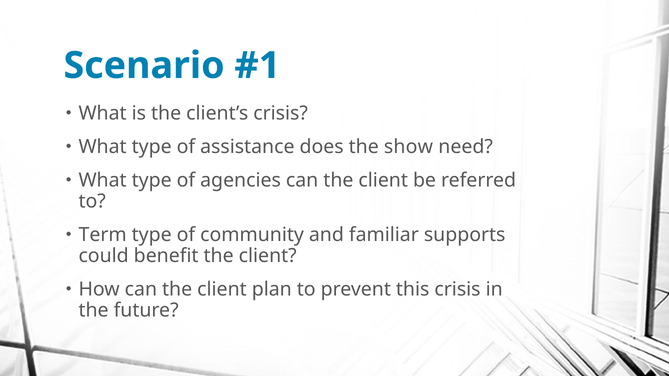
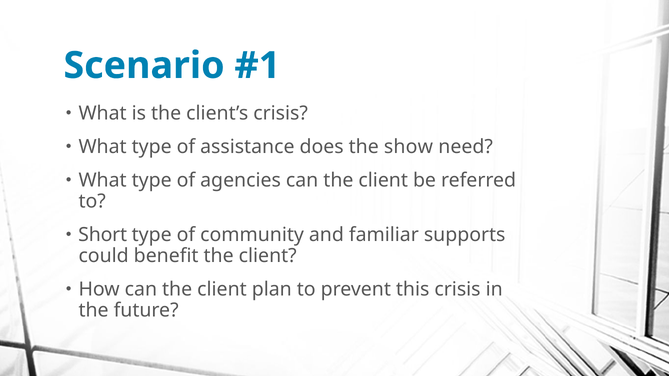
Term: Term -> Short
